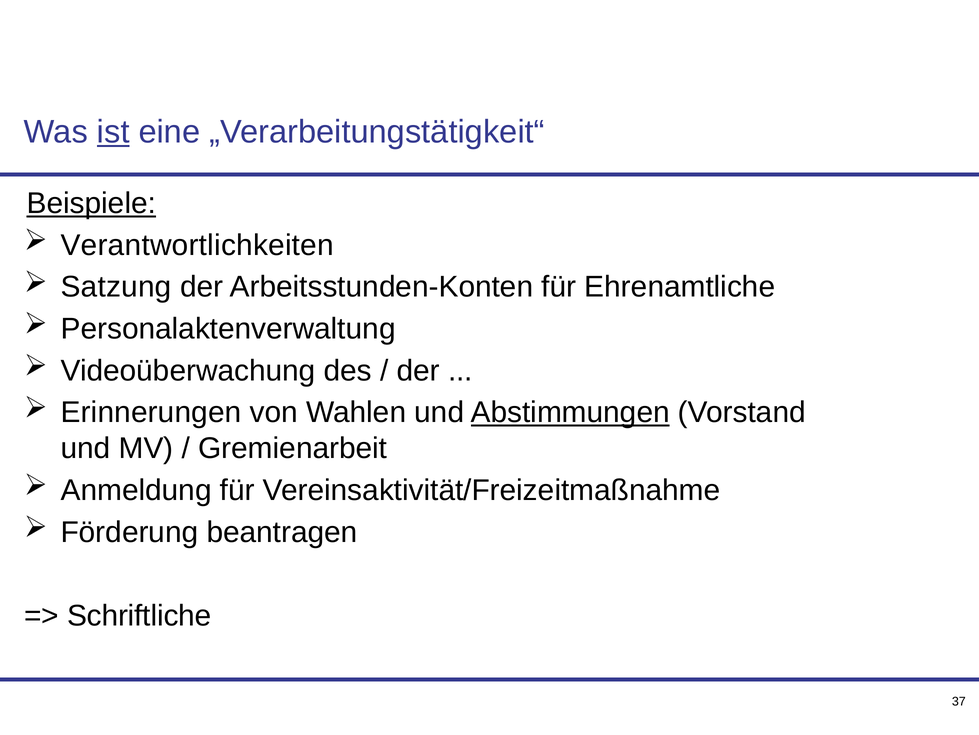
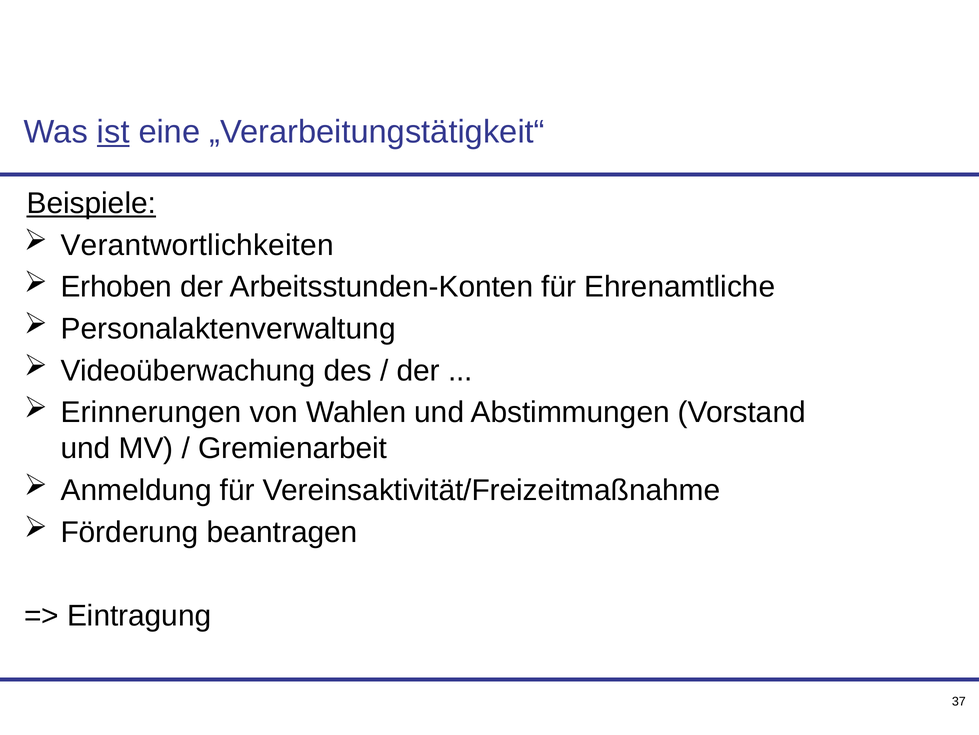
Satzung: Satzung -> Erhoben
Abstimmungen underline: present -> none
Schriftliche: Schriftliche -> Eintragung
